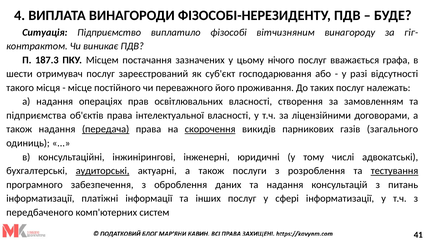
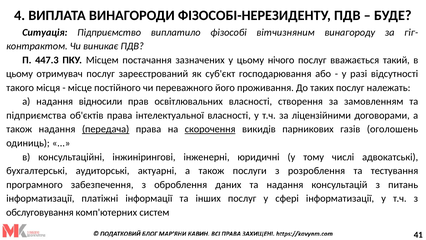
187.3: 187.3 -> 447.3
графа: графа -> такий
шести at (19, 74): шести -> цьому
операціях: операціях -> відносили
загального: загального -> оголошень
аудиторські underline: present -> none
тестування underline: present -> none
передбаченого: передбаченого -> обслуговування
